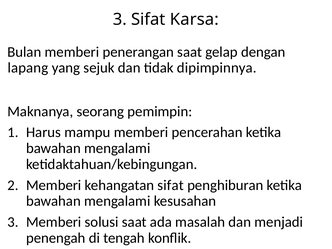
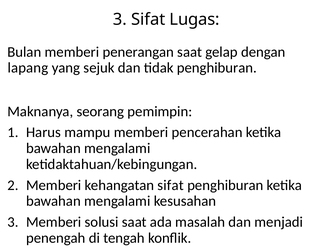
Karsa: Karsa -> Lugas
tidak dipimpinnya: dipimpinnya -> penghiburan
